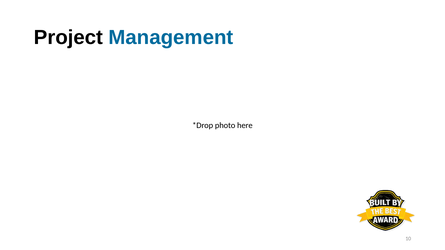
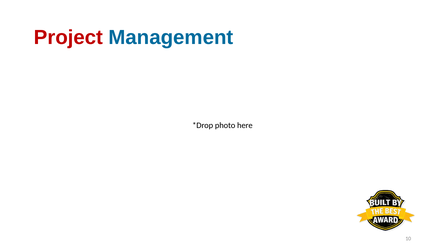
Project colour: black -> red
